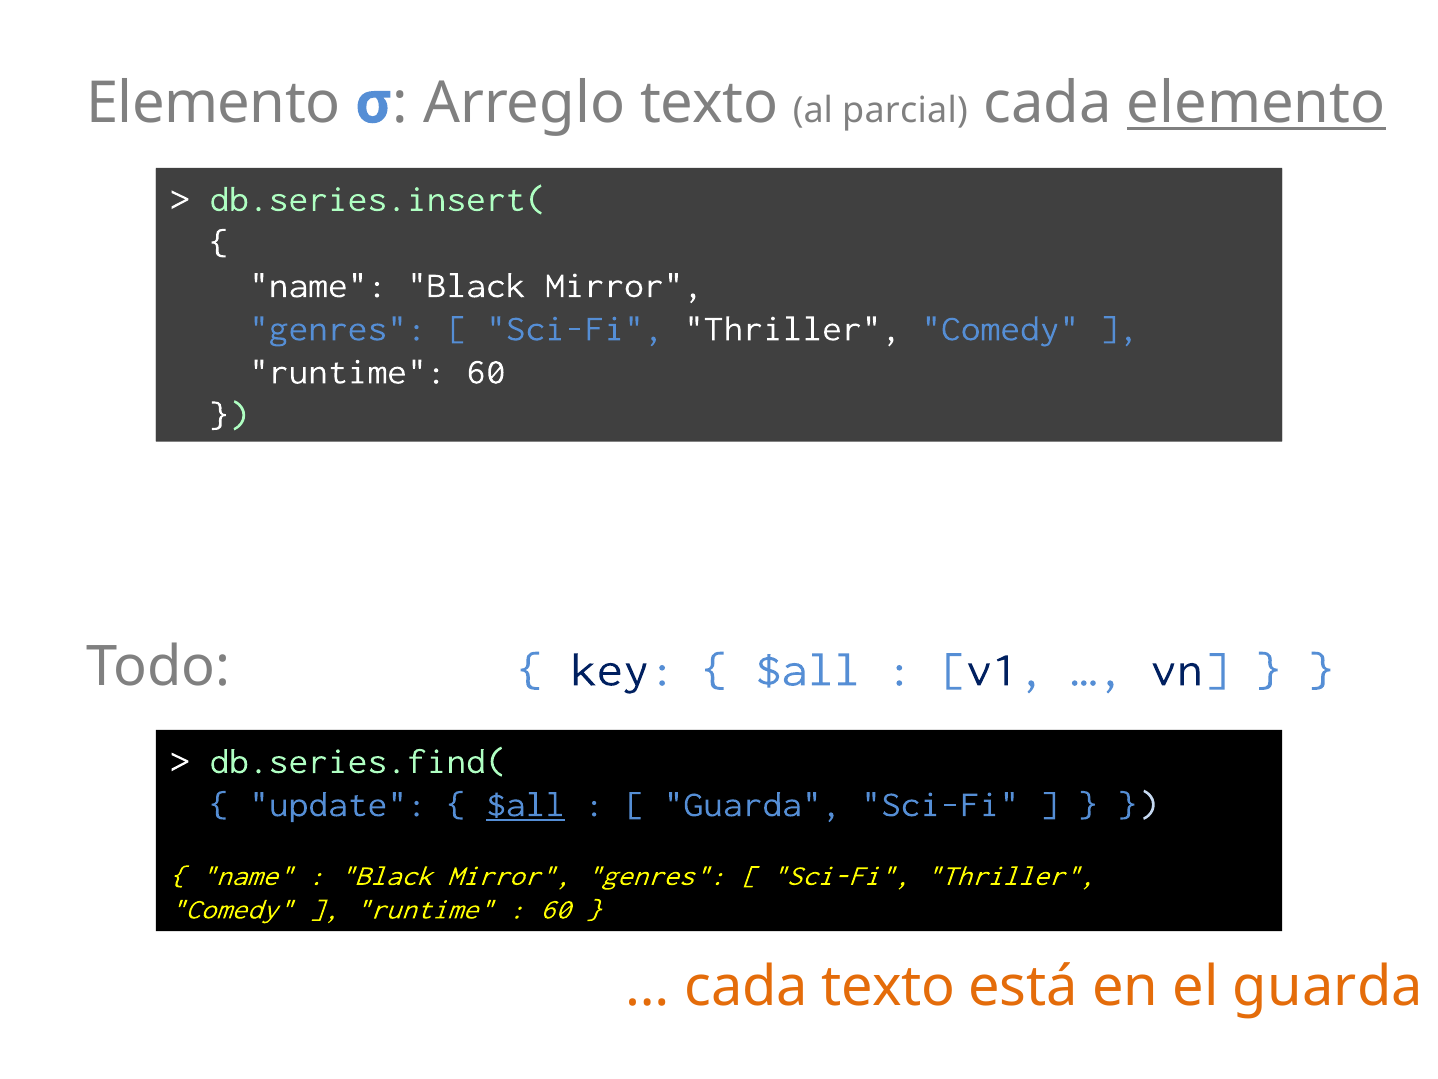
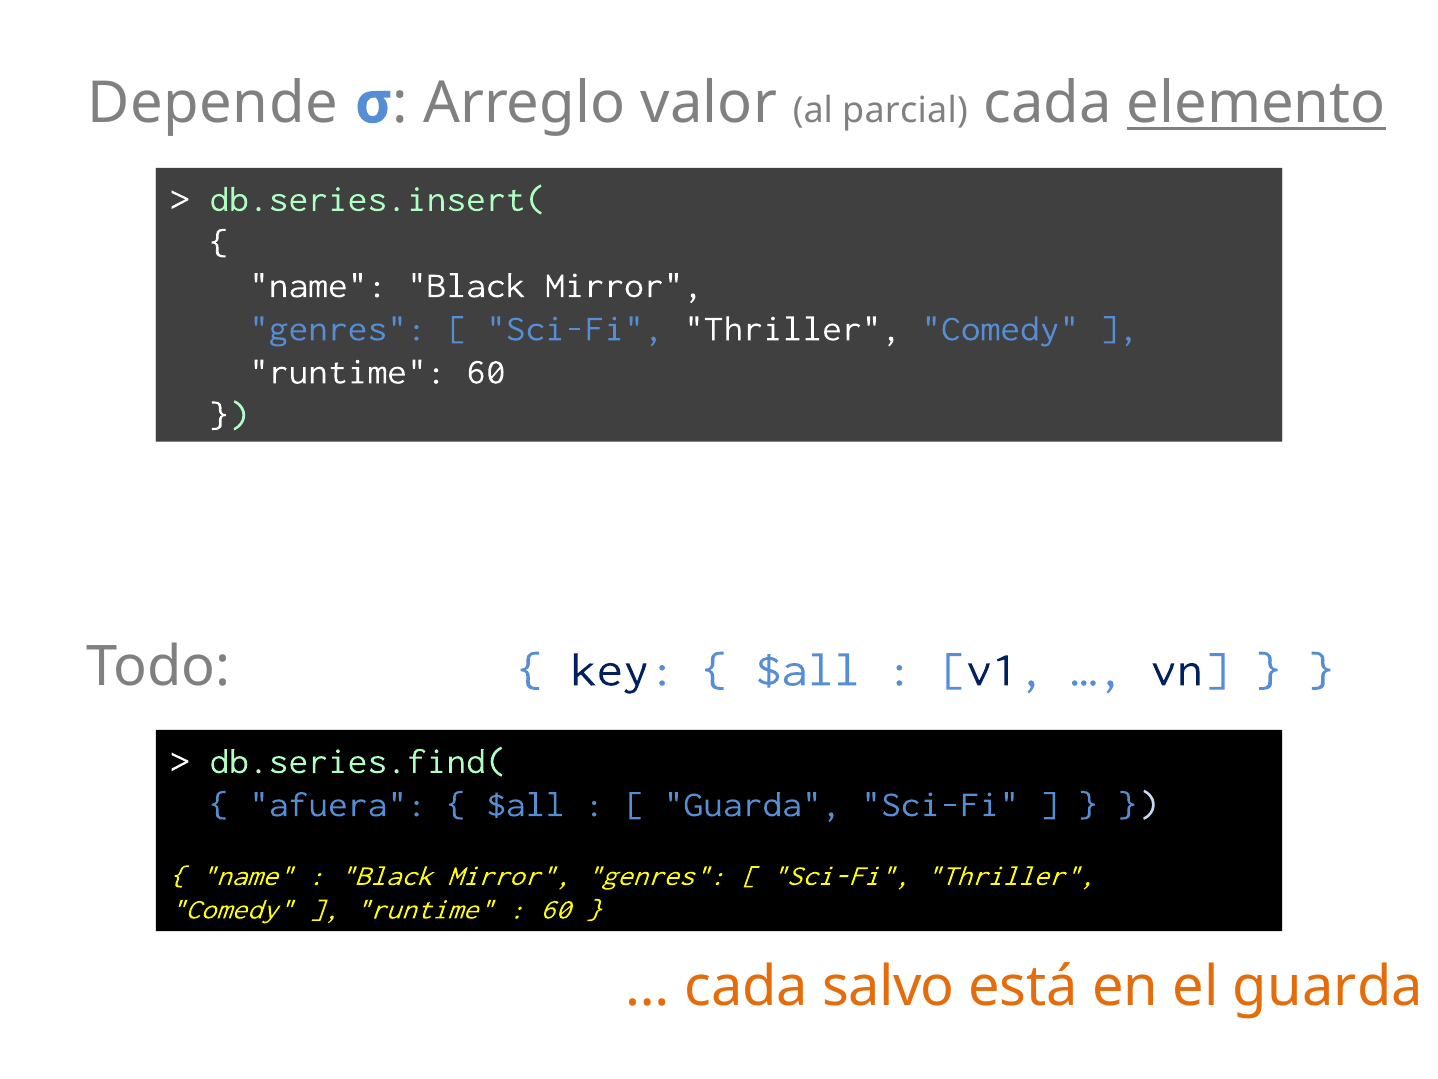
Elemento at (213, 104): Elemento -> Depende
Arreglo texto: texto -> valor
update: update -> afuera
$all at (526, 804) underline: present -> none
cada texto: texto -> salvo
